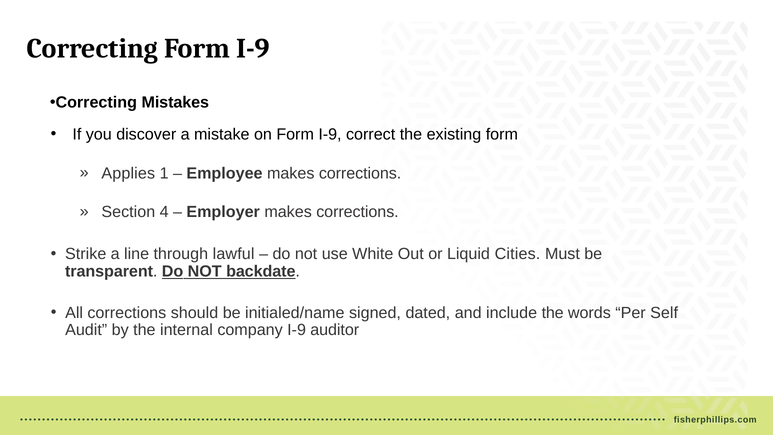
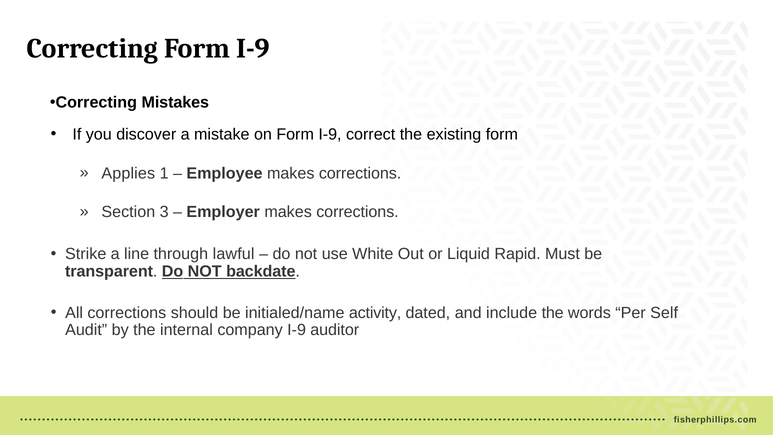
4: 4 -> 3
Cities: Cities -> Rapid
signed: signed -> activity
